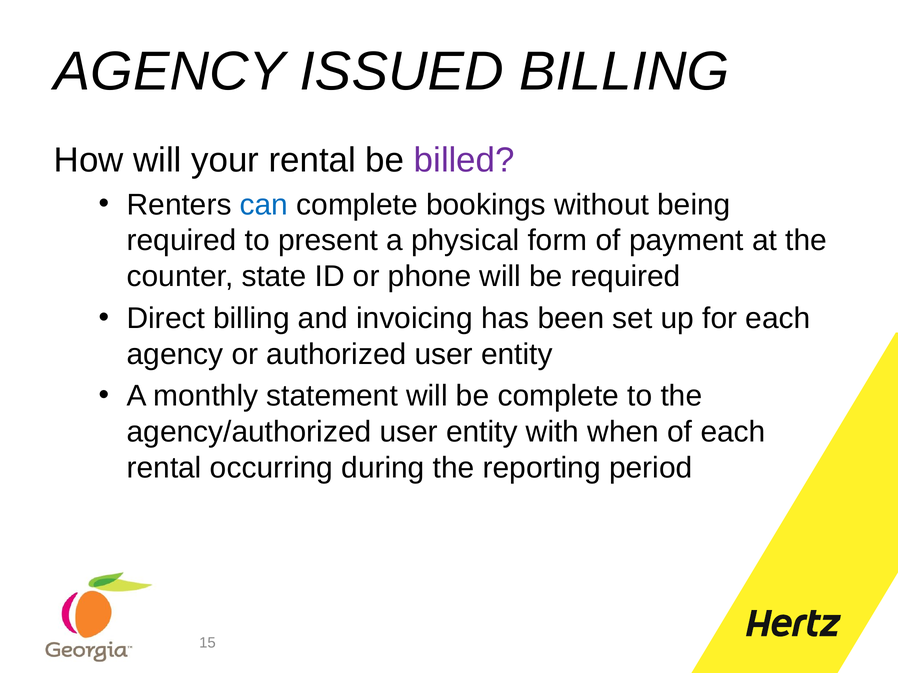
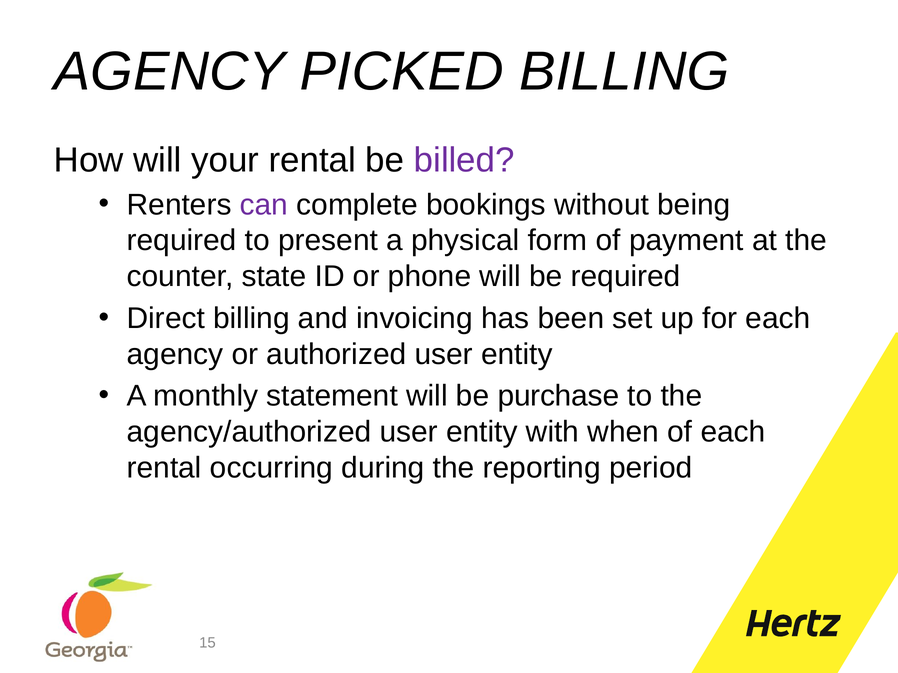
ISSUED: ISSUED -> PICKED
can colour: blue -> purple
be complete: complete -> purchase
